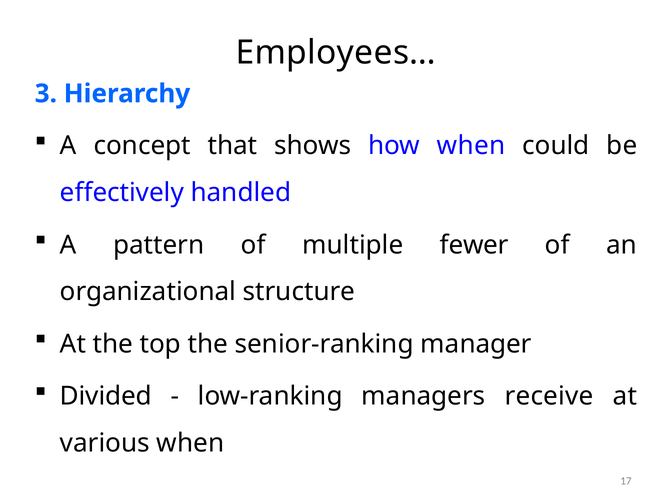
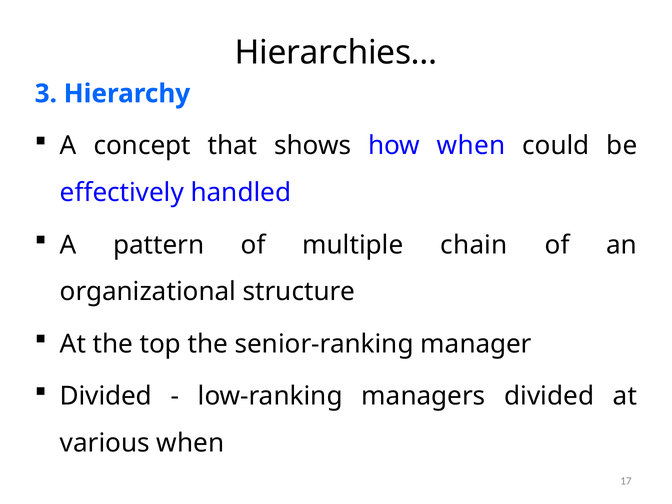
Employees…: Employees… -> Hierarchies…
fewer: fewer -> chain
managers receive: receive -> divided
